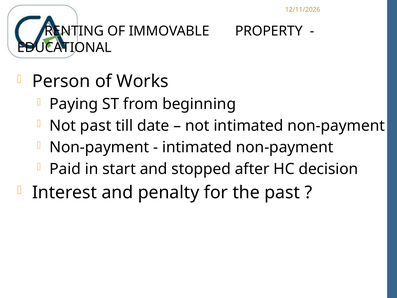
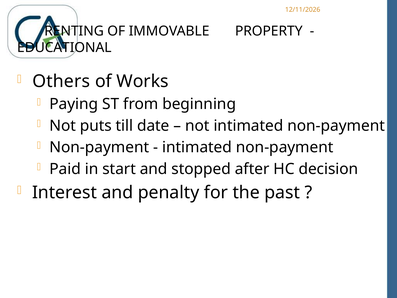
Person: Person -> Others
Not past: past -> puts
